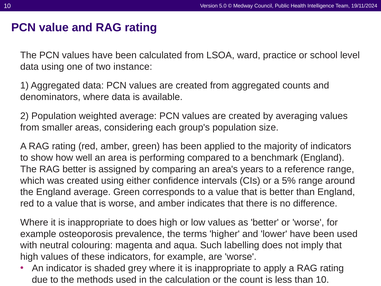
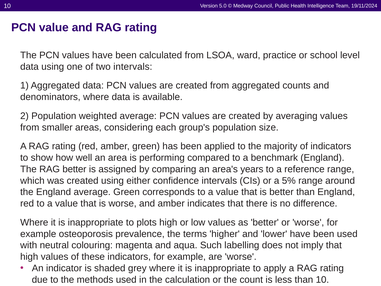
two instance: instance -> intervals
to does: does -> plots
